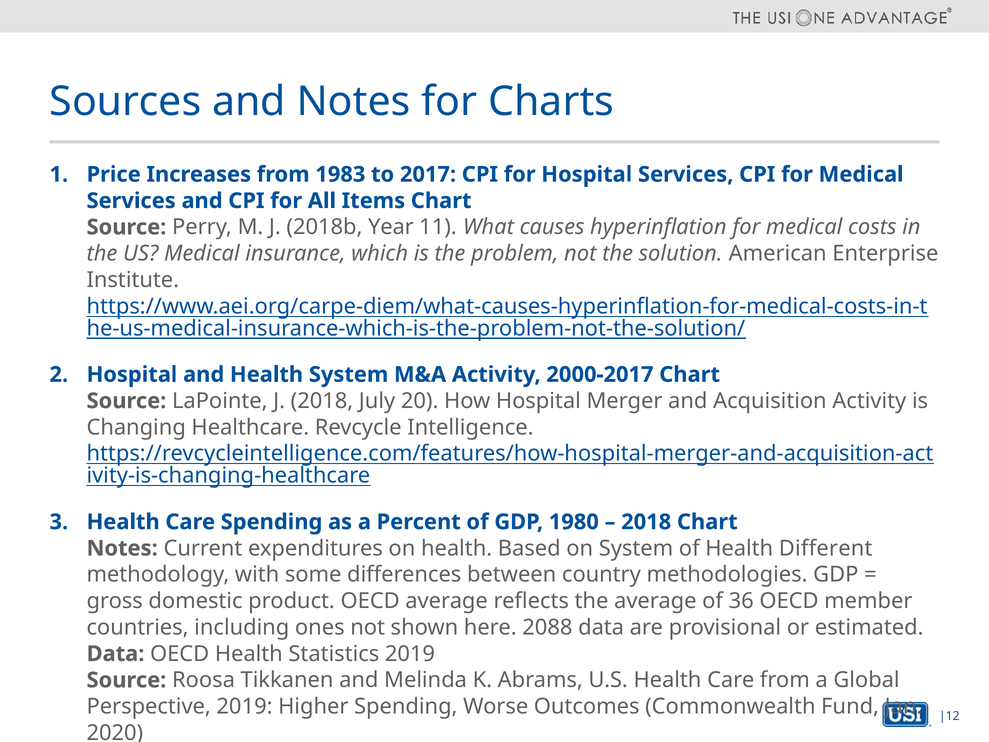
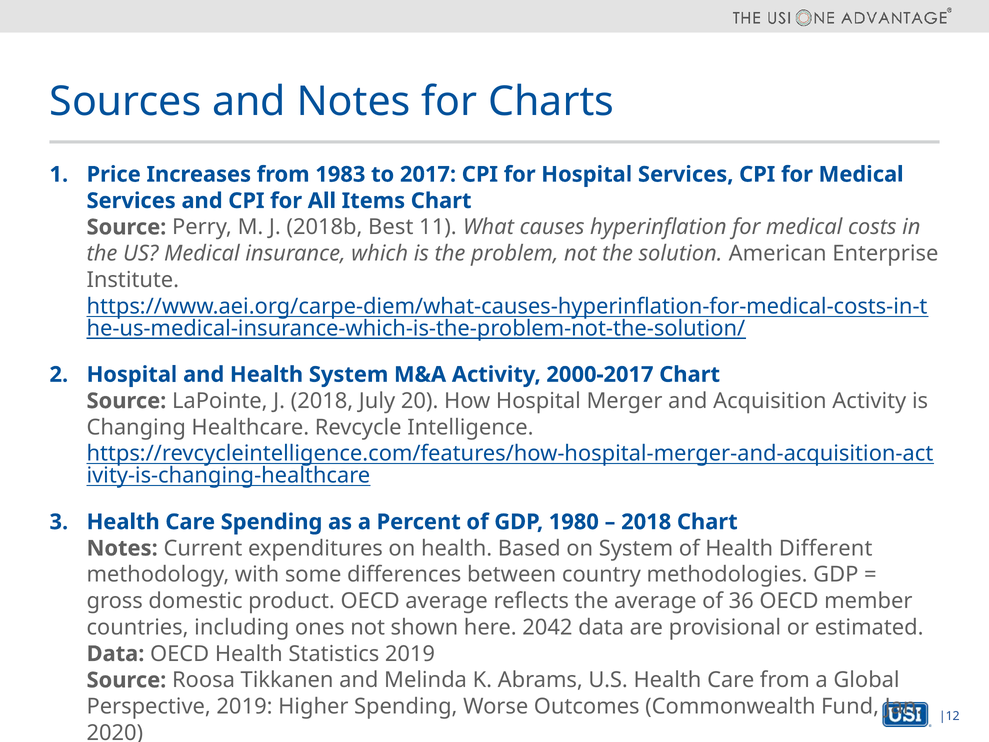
Year: Year -> Best
2088: 2088 -> 2042
